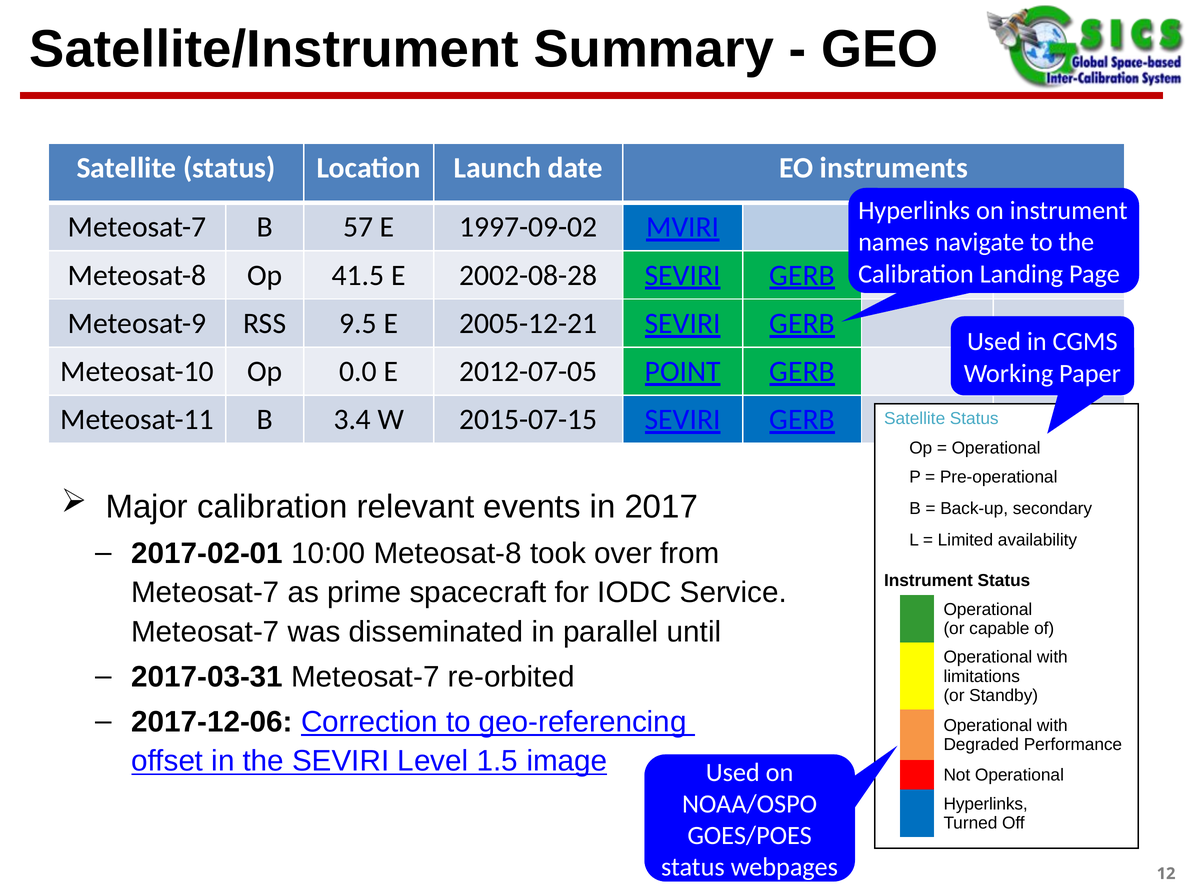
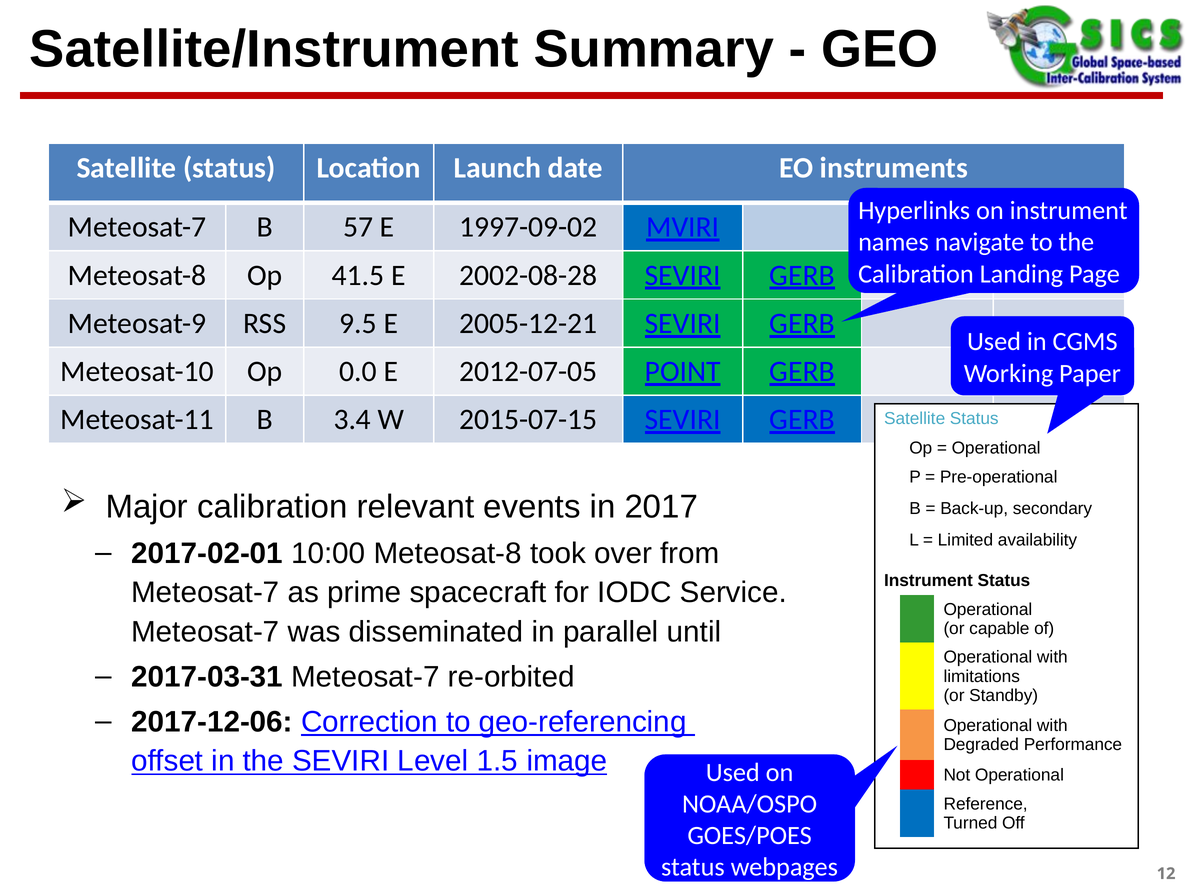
Hyperlinks at (986, 804): Hyperlinks -> Reference
